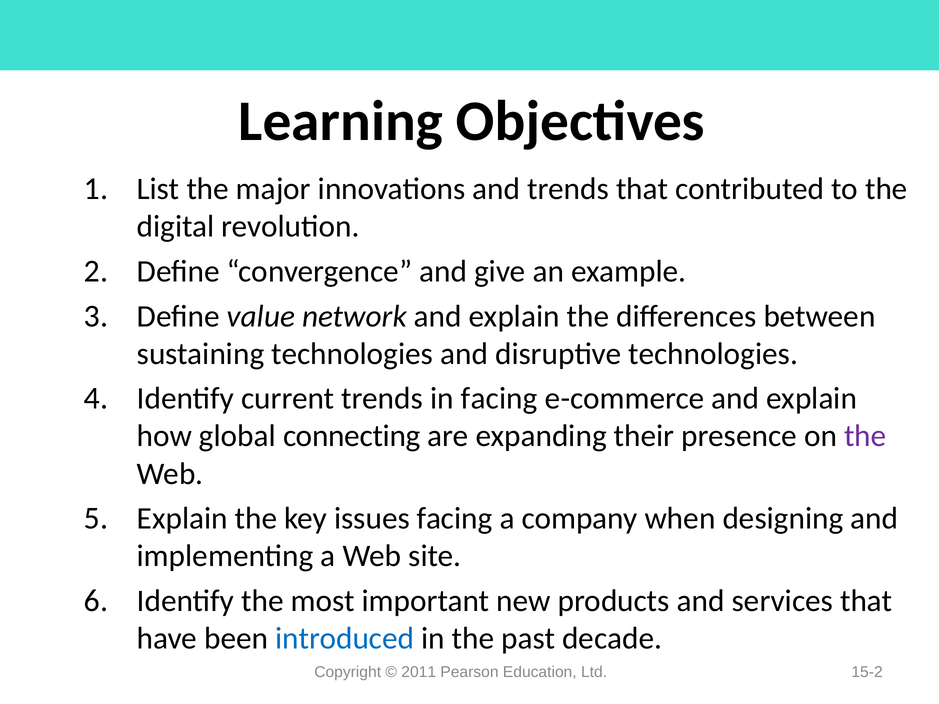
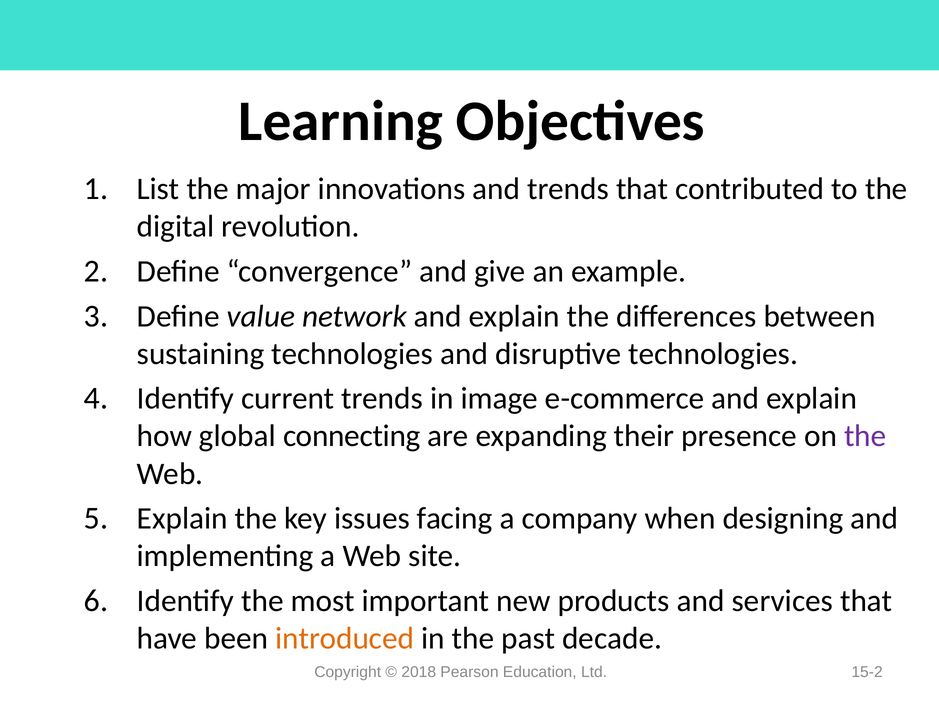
in facing: facing -> image
introduced colour: blue -> orange
2011: 2011 -> 2018
